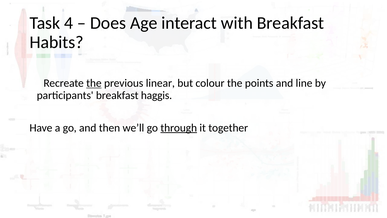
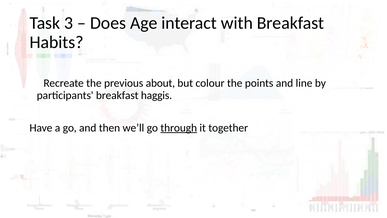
4: 4 -> 3
the at (94, 83) underline: present -> none
linear: linear -> about
